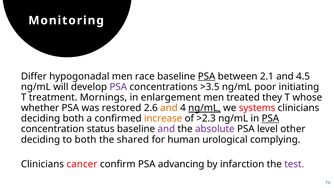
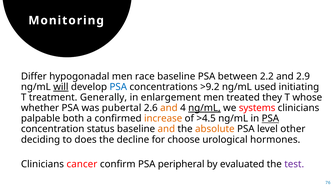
PSA at (207, 76) underline: present -> none
2.1: 2.1 -> 2.2
4.5: 4.5 -> 2.9
will underline: none -> present
PSA at (118, 87) colour: purple -> blue
>3.5: >3.5 -> >9.2
poor: poor -> used
Mornings: Mornings -> Generally
restored: restored -> pubertal
deciding at (41, 118): deciding -> palpable
>2.3: >2.3 -> >4.5
and at (166, 129) colour: purple -> orange
absolute colour: purple -> orange
to both: both -> does
shared: shared -> decline
human: human -> choose
complying: complying -> hormones
advancing: advancing -> peripheral
infarction: infarction -> evaluated
